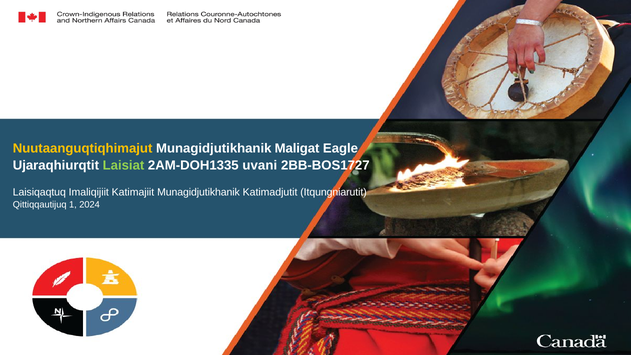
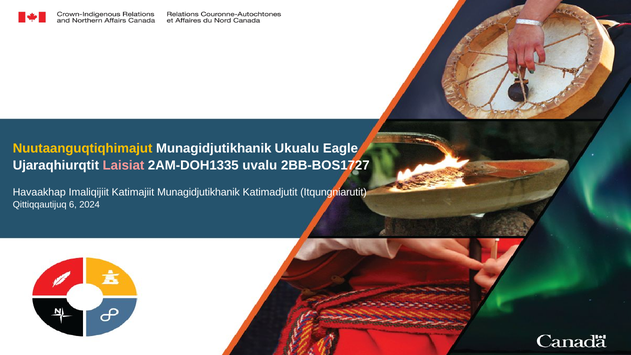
Maligat: Maligat -> Ukualu
Laisiat colour: light green -> pink
uvani: uvani -> uvalu
Laisiqaqtuq: Laisiqaqtuq -> Havaakhap
1: 1 -> 6
